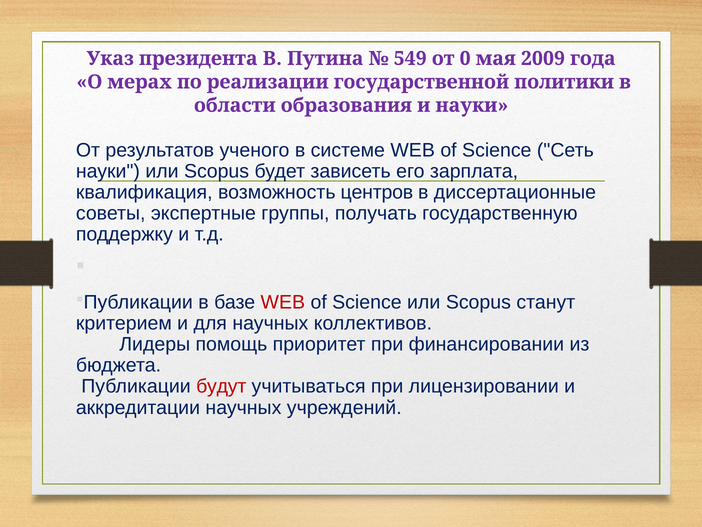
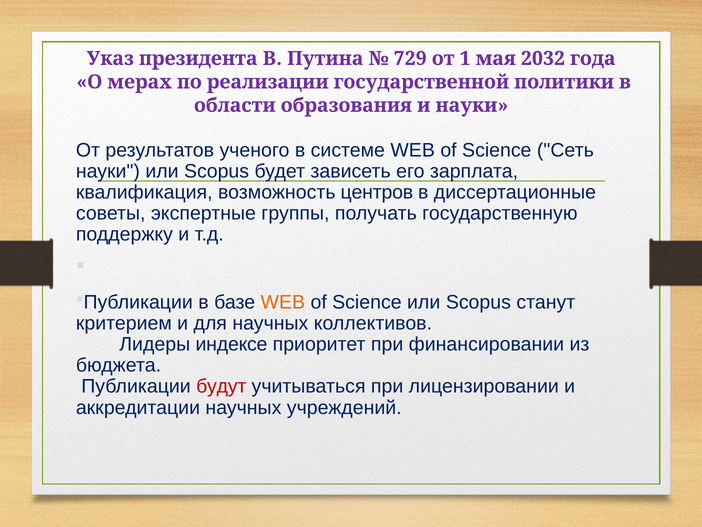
549: 549 -> 729
0: 0 -> 1
2009: 2009 -> 2032
WEB at (283, 302) colour: red -> orange
помощь: помощь -> индексе
